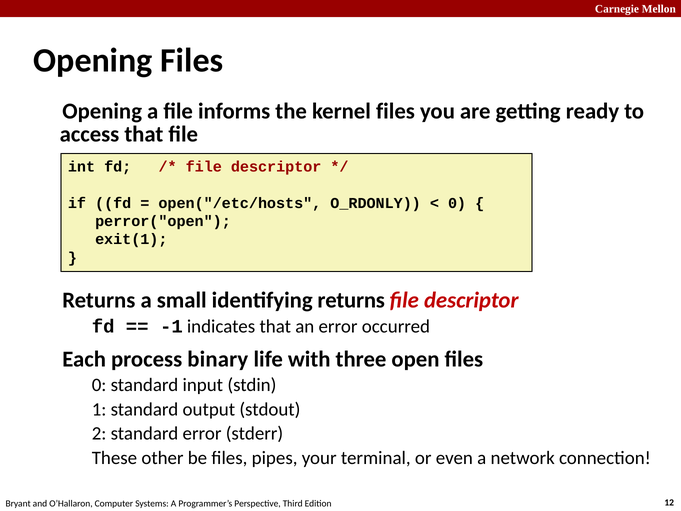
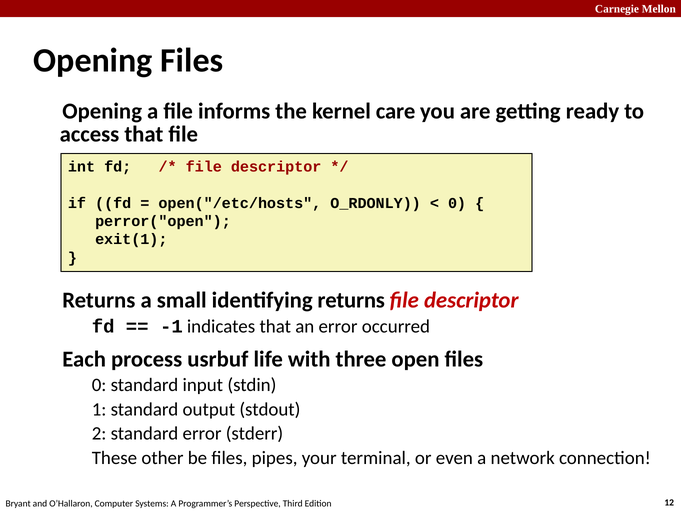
kernel files: files -> care
binary: binary -> usrbuf
